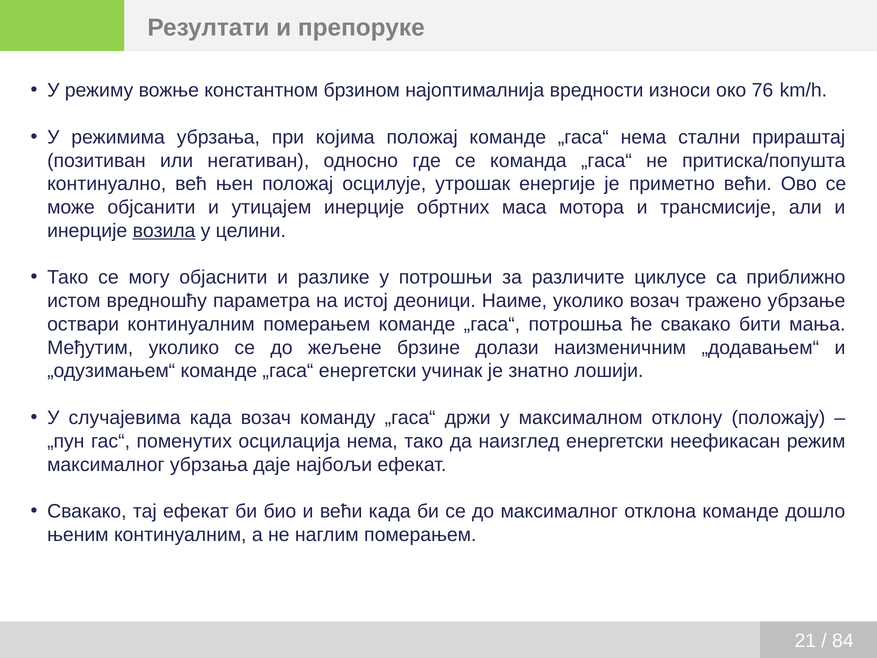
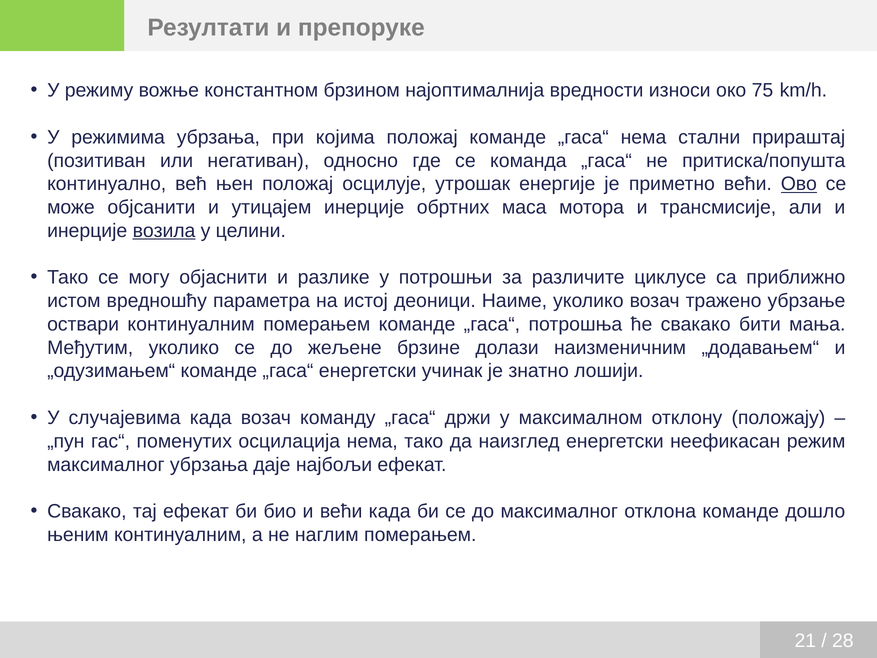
76: 76 -> 75
Ово underline: none -> present
84: 84 -> 28
